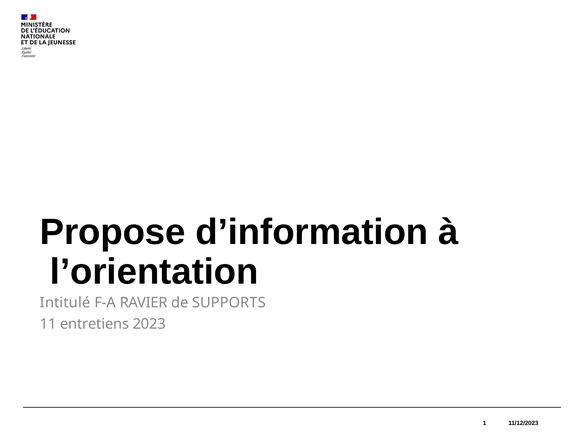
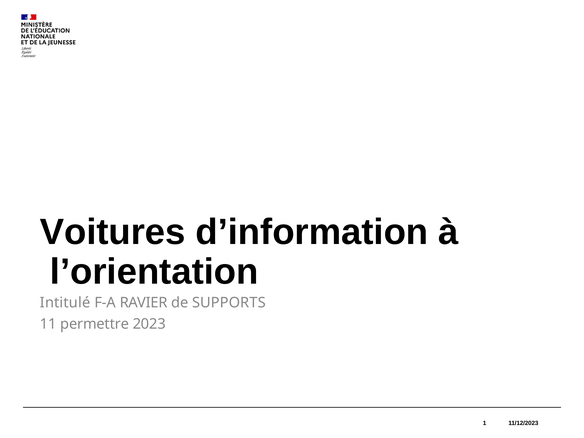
Propose: Propose -> Voitures
entretiens: entretiens -> permettre
